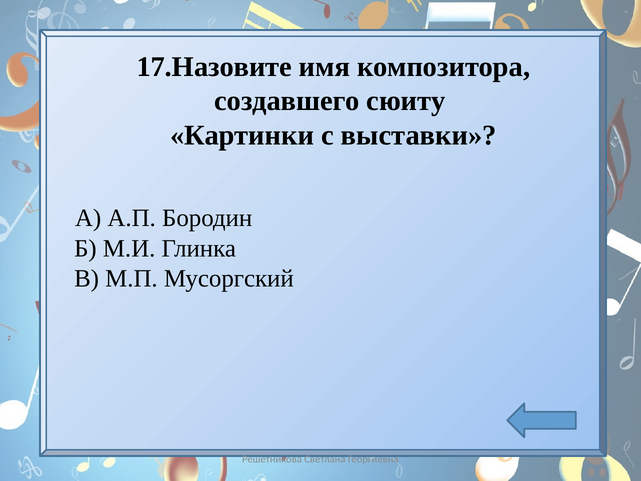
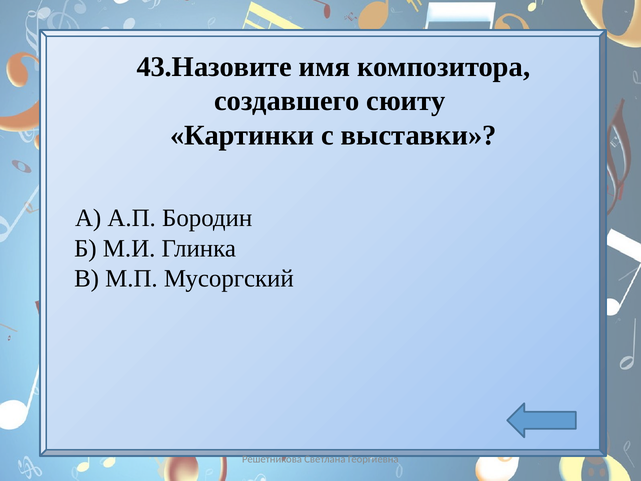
17.Назовите: 17.Назовите -> 43.Назовите
